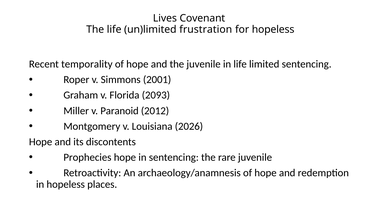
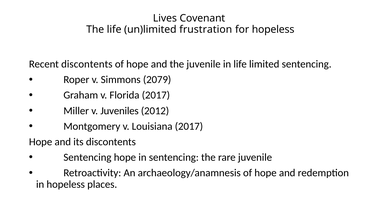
Recent temporality: temporality -> discontents
2001: 2001 -> 2079
Florida 2093: 2093 -> 2017
Paranoid: Paranoid -> Juveniles
Louisiana 2026: 2026 -> 2017
Prophecies at (87, 157): Prophecies -> Sentencing
